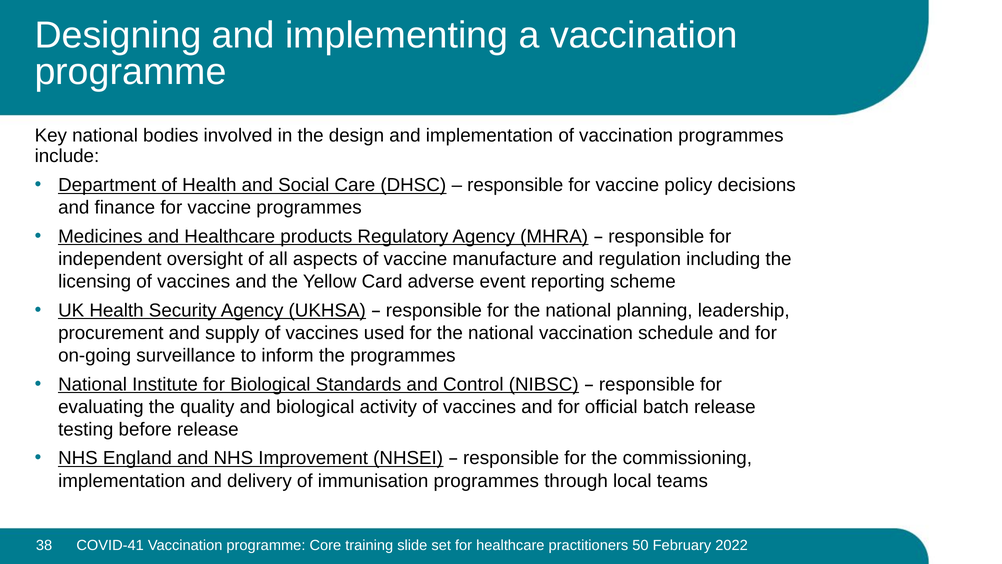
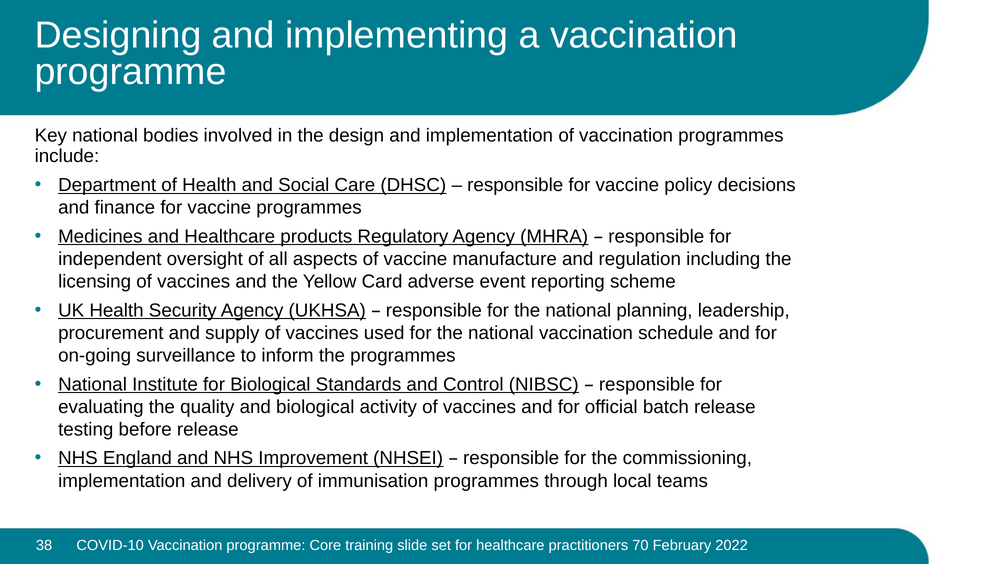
COVID-41: COVID-41 -> COVID-10
50: 50 -> 70
